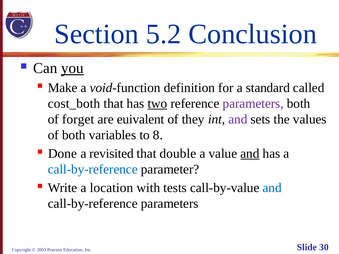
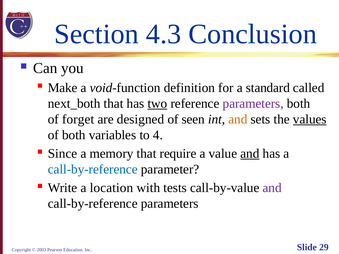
5.2: 5.2 -> 4.3
you underline: present -> none
cost_both: cost_both -> next_both
euivalent: euivalent -> designed
they: they -> seen
and at (238, 119) colour: purple -> orange
values underline: none -> present
8: 8 -> 4
Done: Done -> Since
revisited: revisited -> memory
double: double -> require
and at (272, 188) colour: blue -> purple
30: 30 -> 29
